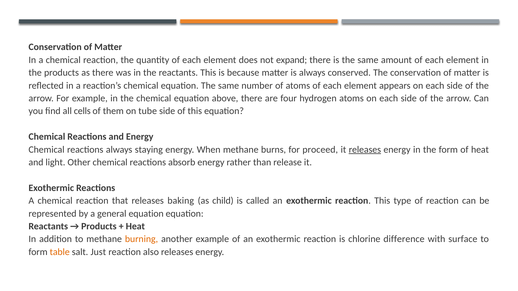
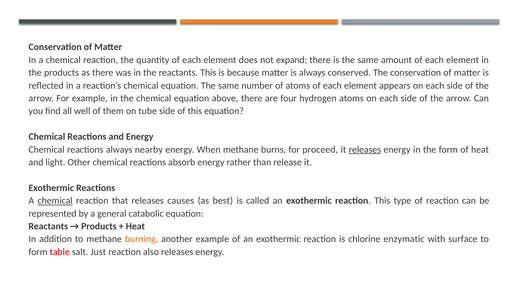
cells: cells -> well
staying: staying -> nearby
chemical at (55, 201) underline: none -> present
baking: baking -> causes
child: child -> best
general equation: equation -> catabolic
difference: difference -> enzymatic
table colour: orange -> red
